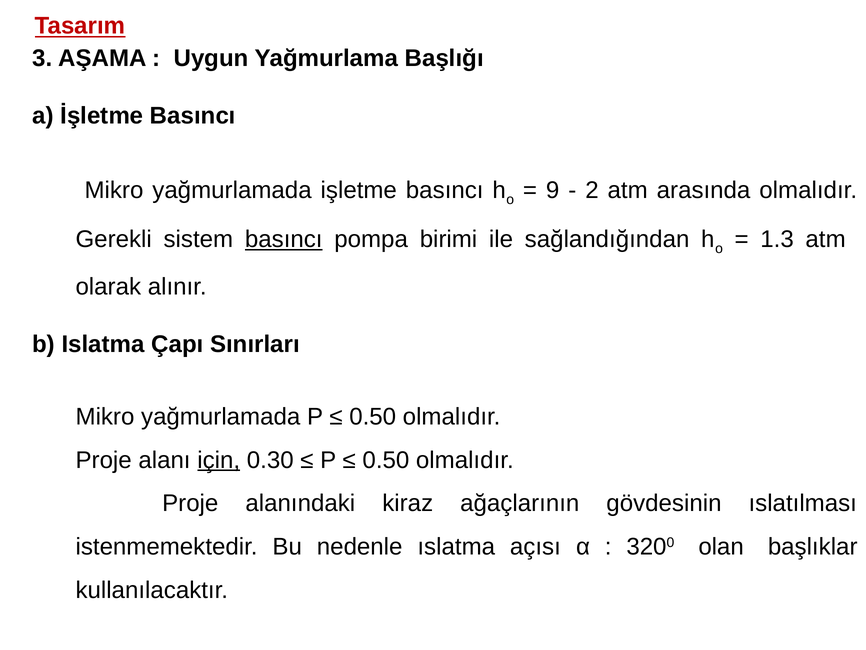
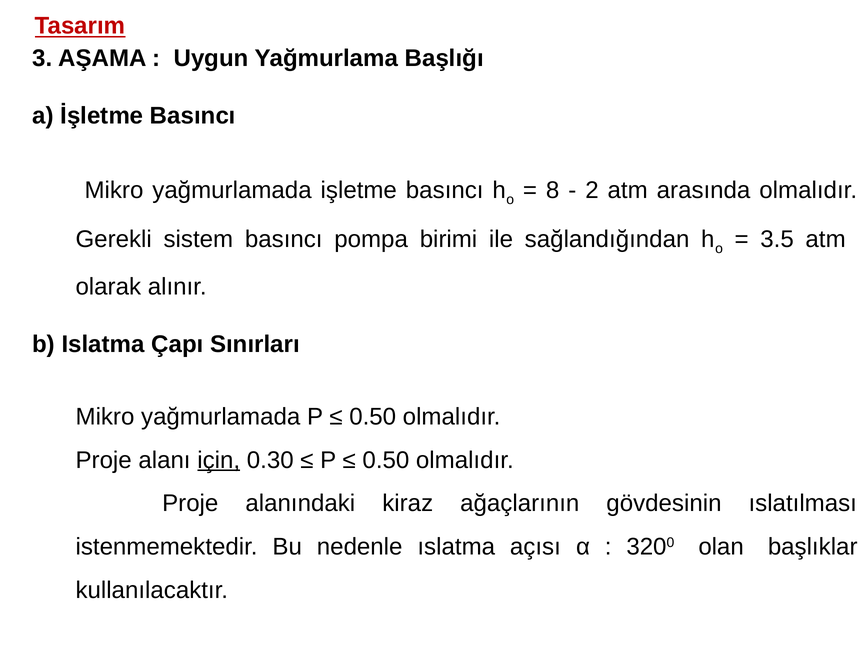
9: 9 -> 8
basıncı at (284, 239) underline: present -> none
1.3: 1.3 -> 3.5
